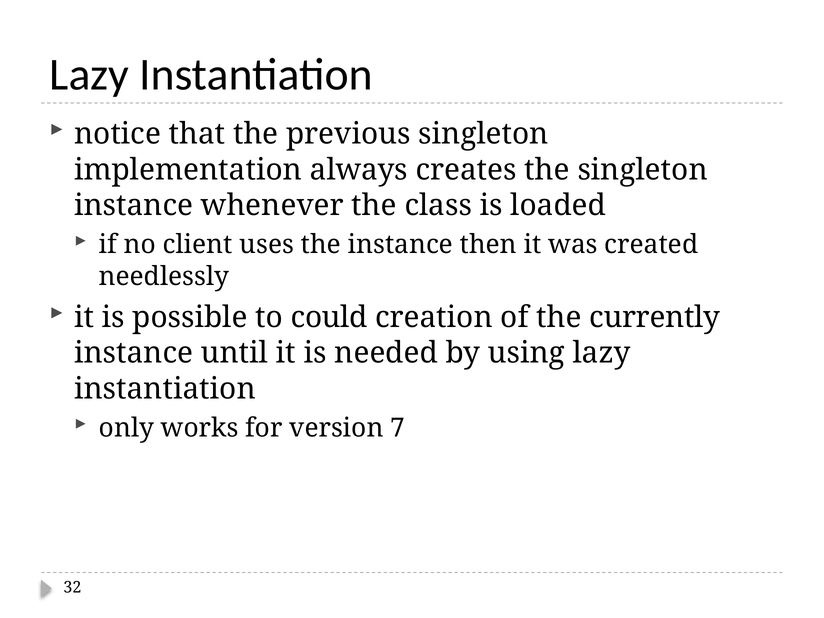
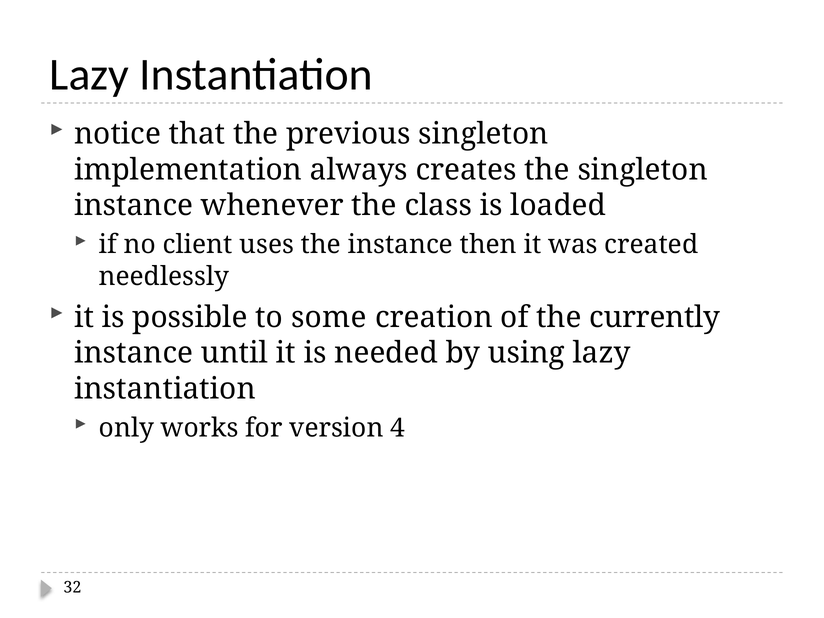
could: could -> some
7: 7 -> 4
